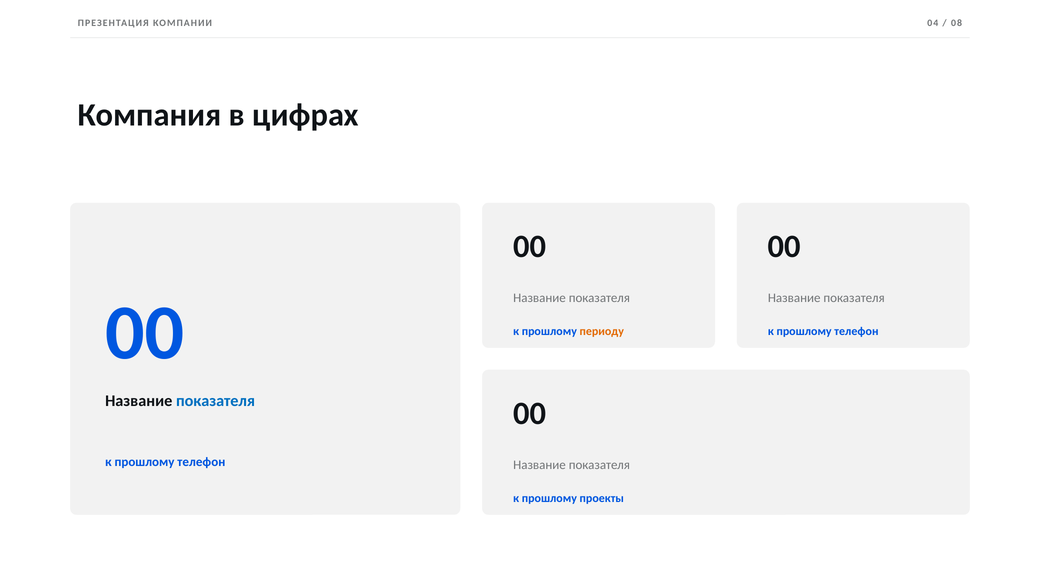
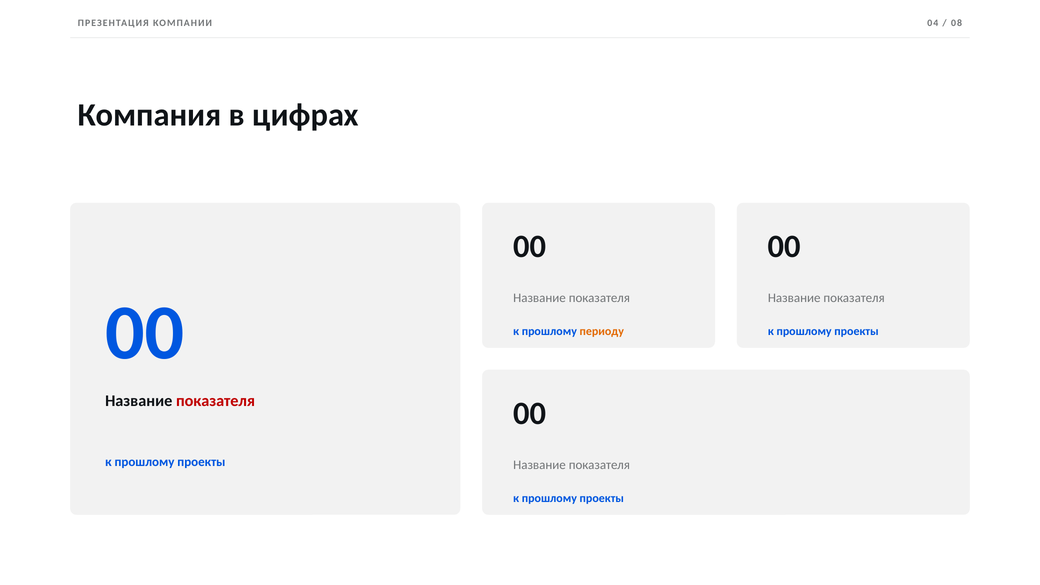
телефон at (856, 332): телефон -> проекты
показателя at (216, 401) colour: blue -> red
телефон at (201, 462): телефон -> проекты
